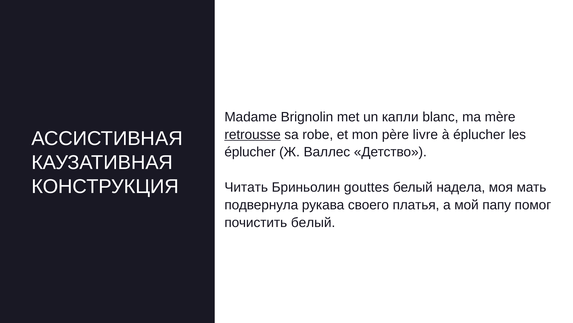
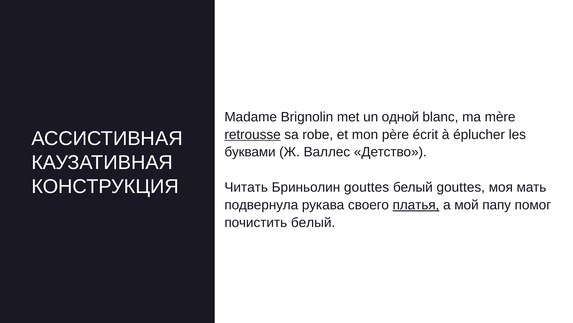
капли: капли -> одной
livre: livre -> écrit
éplucher at (250, 152): éplucher -> буквами
белый надела: надела -> gouttes
платья underline: none -> present
